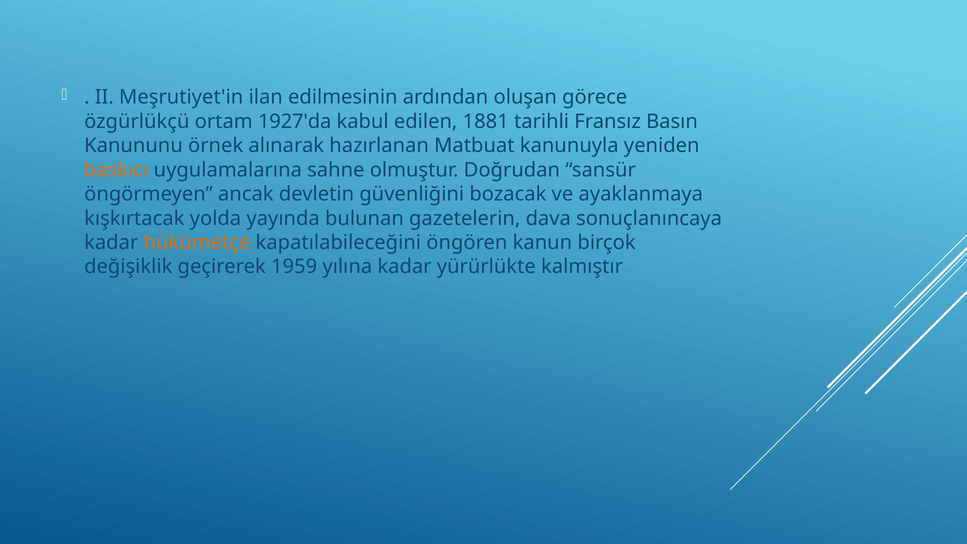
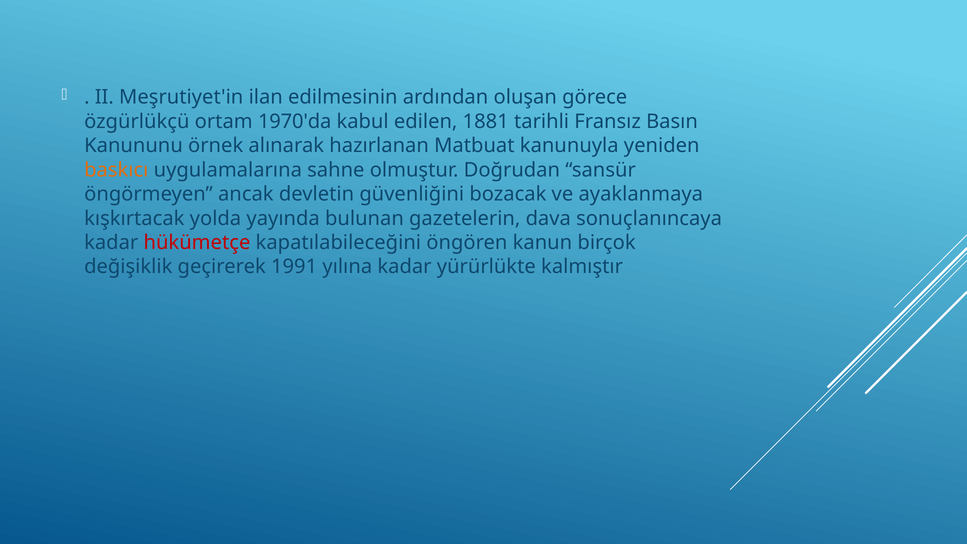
1927'da: 1927'da -> 1970'da
hükümetçe colour: orange -> red
1959: 1959 -> 1991
